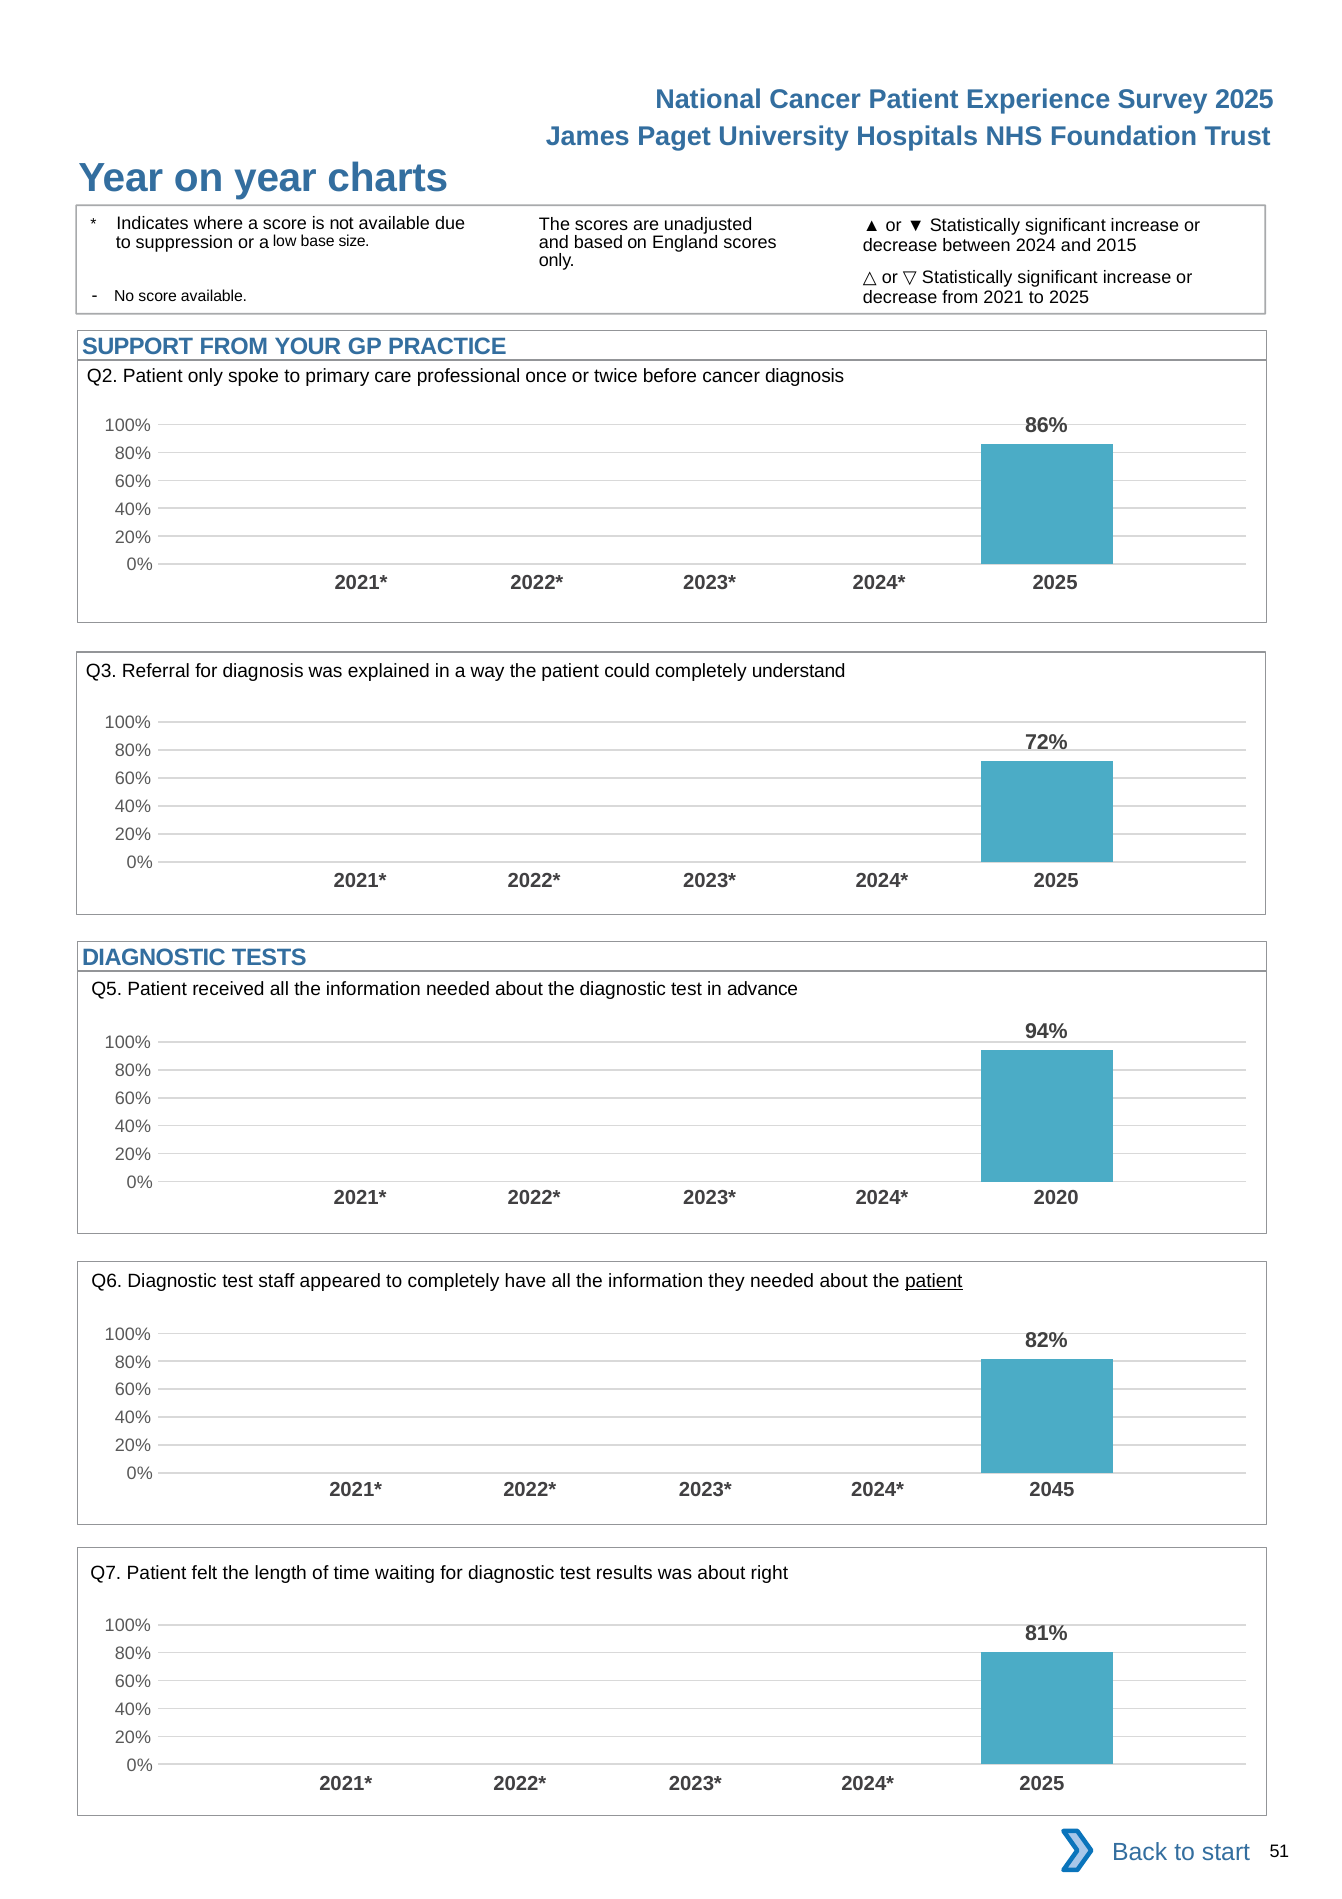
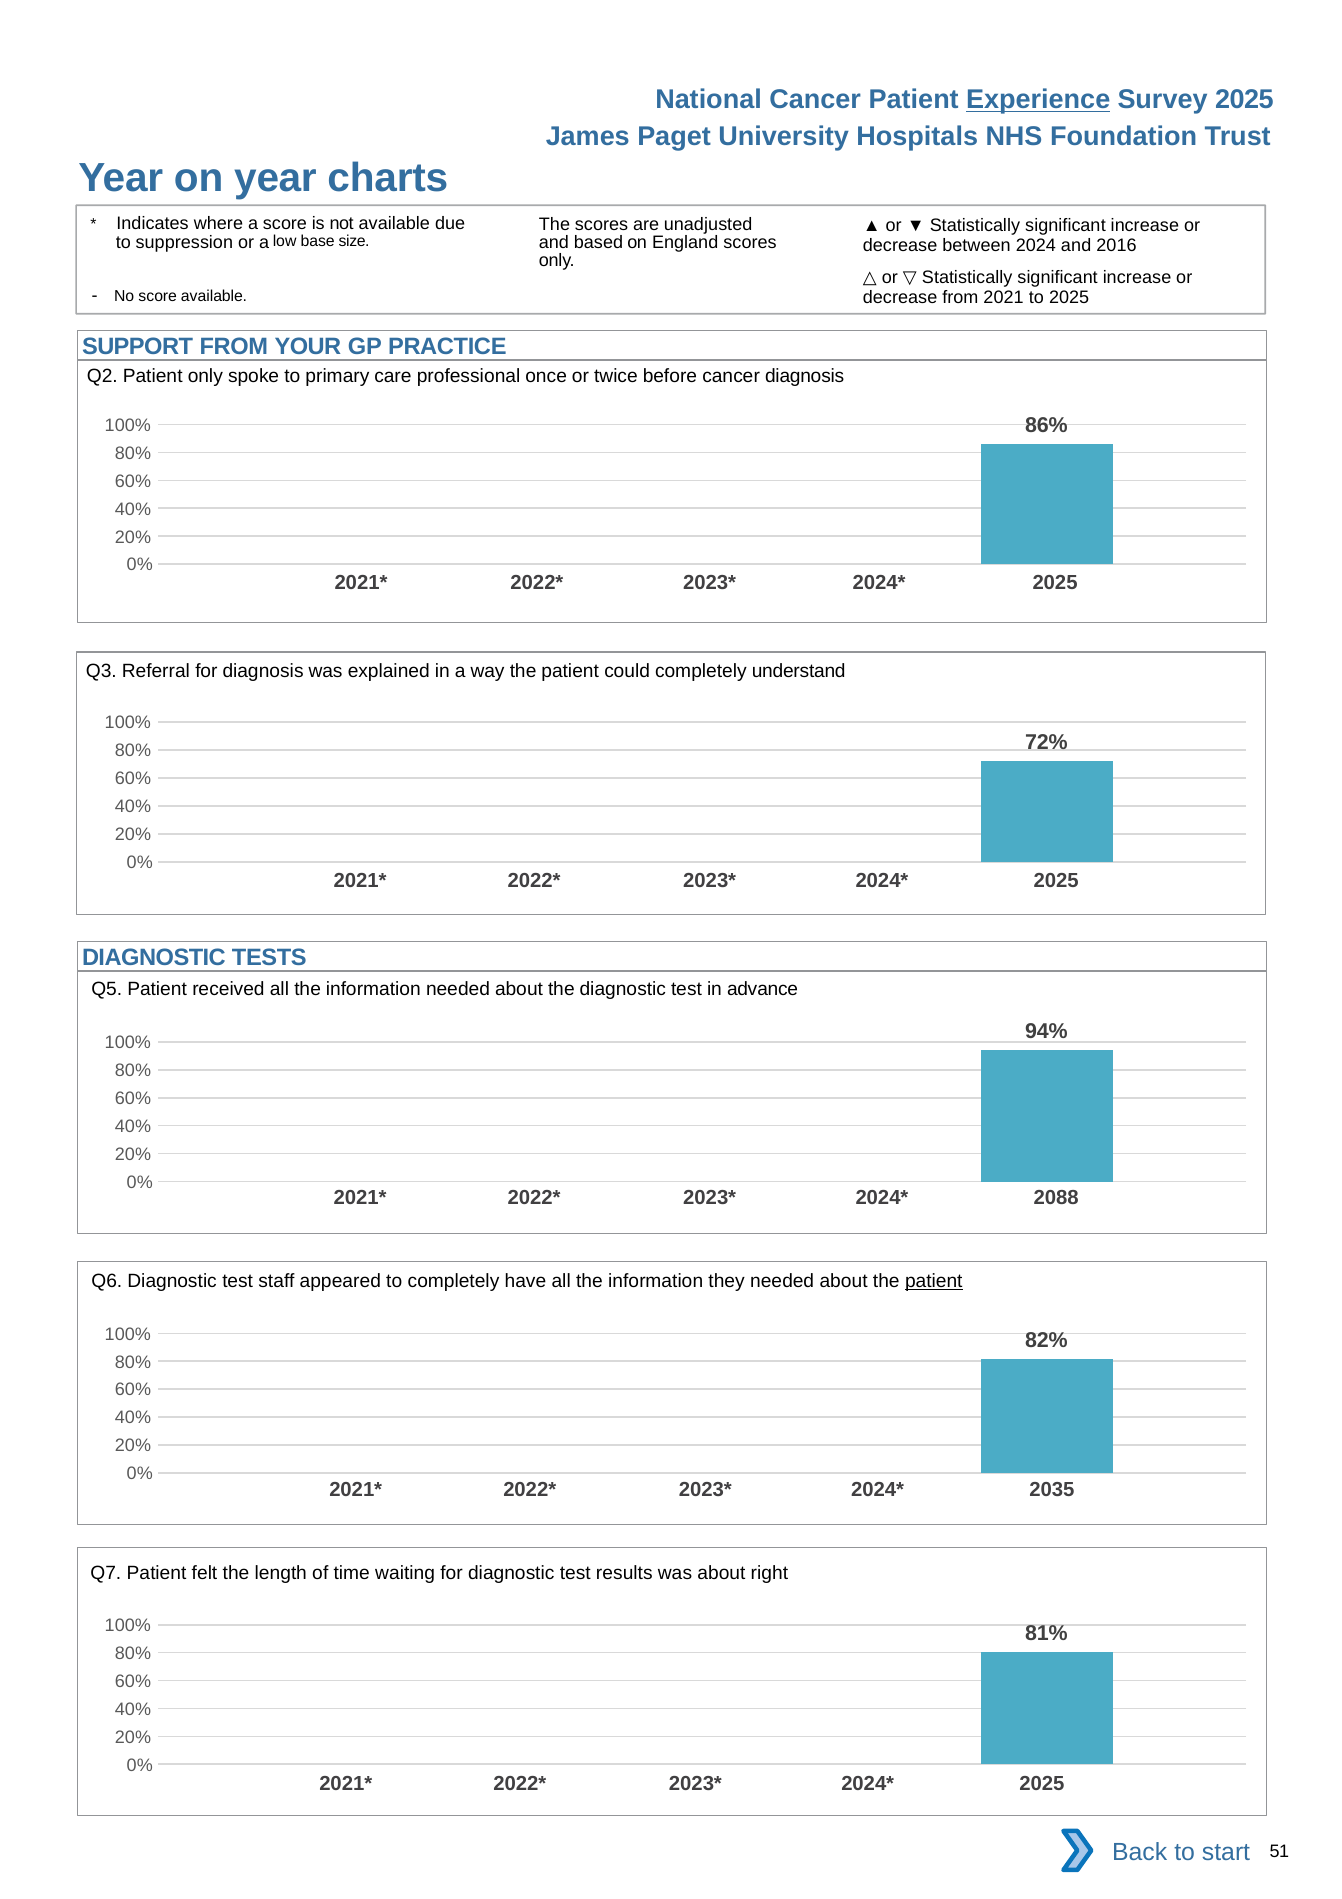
Experience underline: none -> present
2015: 2015 -> 2016
2020: 2020 -> 2088
2045: 2045 -> 2035
